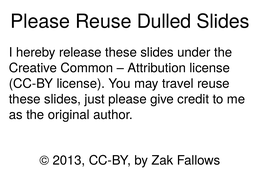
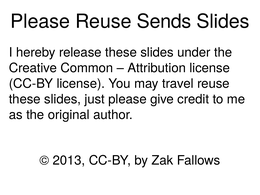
Dulled: Dulled -> Sends
